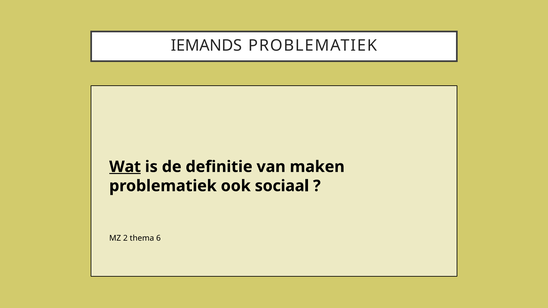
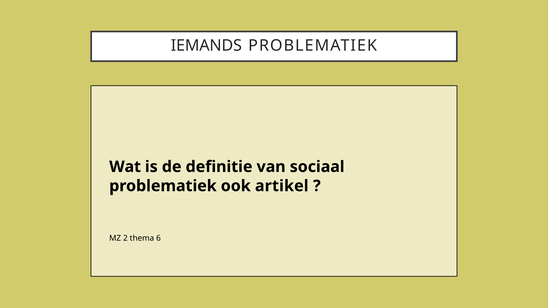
Wat underline: present -> none
maken: maken -> sociaal
sociaal: sociaal -> artikel
